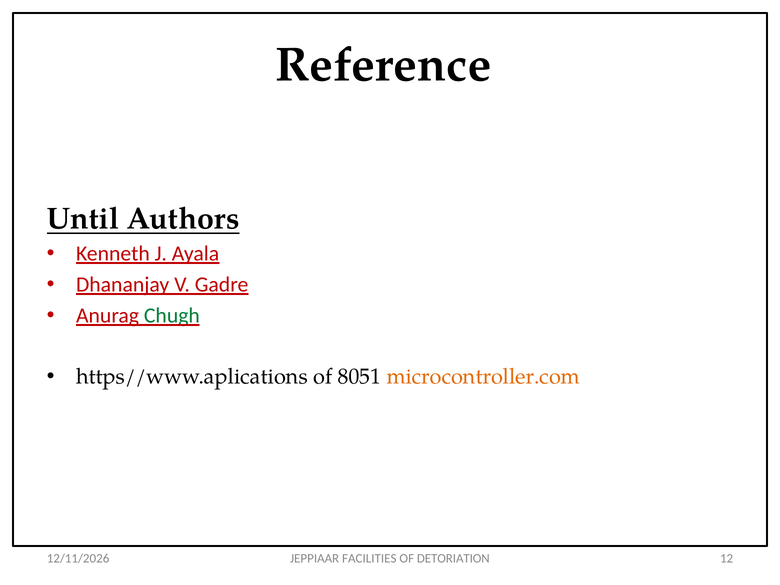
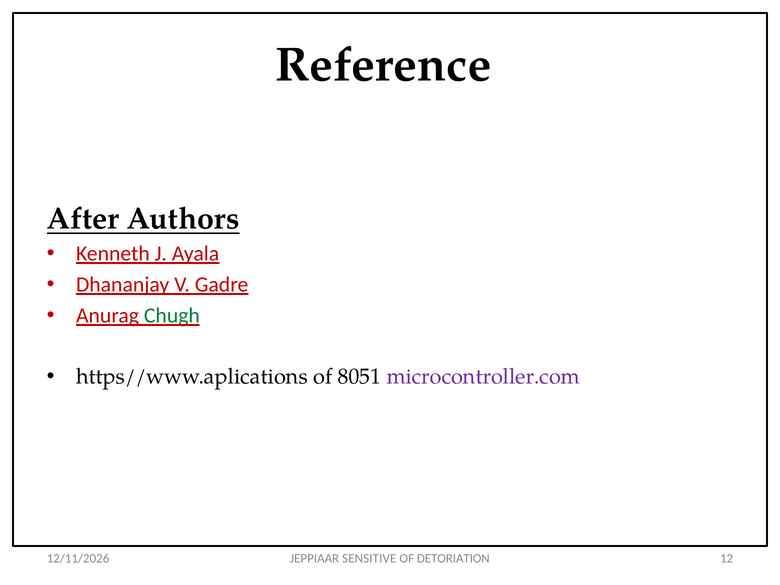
Until: Until -> After
microcontroller.com colour: orange -> purple
FACILITIES: FACILITIES -> SENSITIVE
